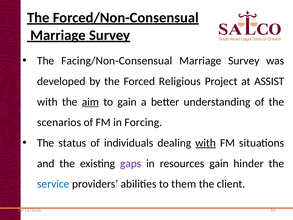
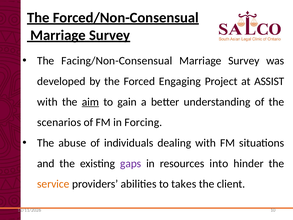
Religious: Religious -> Engaging
status: status -> abuse
with at (206, 143) underline: present -> none
resources gain: gain -> into
service colour: blue -> orange
them: them -> takes
